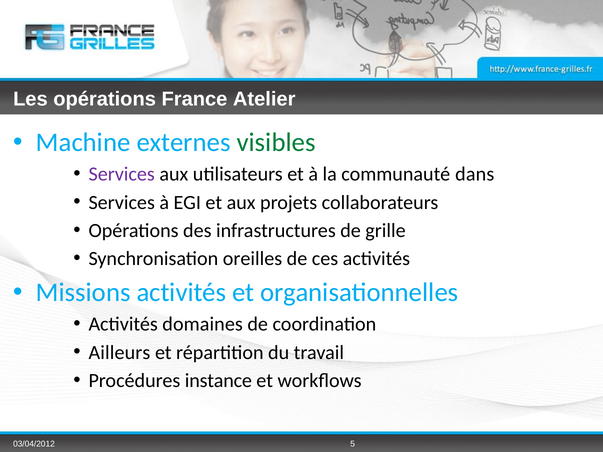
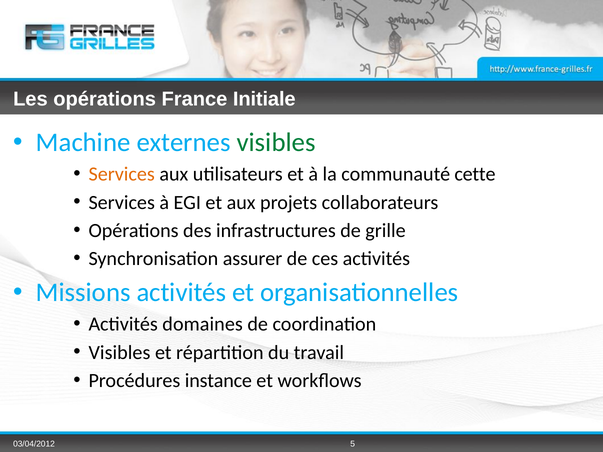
Atelier: Atelier -> Initiale
Services at (122, 174) colour: purple -> orange
dans: dans -> cette
oreilles: oreilles -> assurer
Ailleurs at (119, 353): Ailleurs -> Visibles
